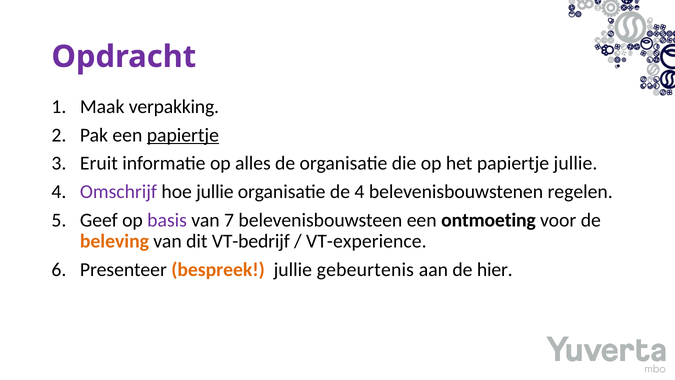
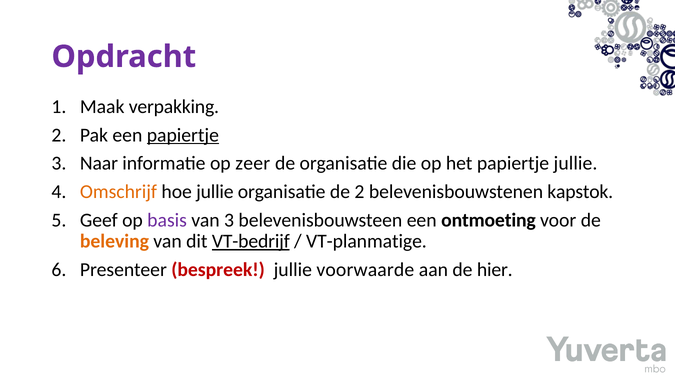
Eruit: Eruit -> Naar
alles: alles -> zeer
Omschrijf colour: purple -> orange
de 4: 4 -> 2
regelen: regelen -> kapstok
van 7: 7 -> 3
VT-bedrijf underline: none -> present
VT-experience: VT-experience -> VT-planmatige
bespreek colour: orange -> red
gebeurtenis: gebeurtenis -> voorwaarde
